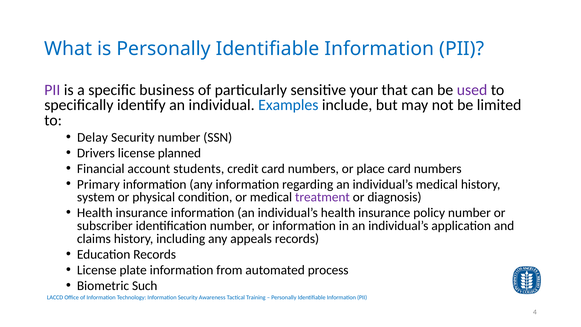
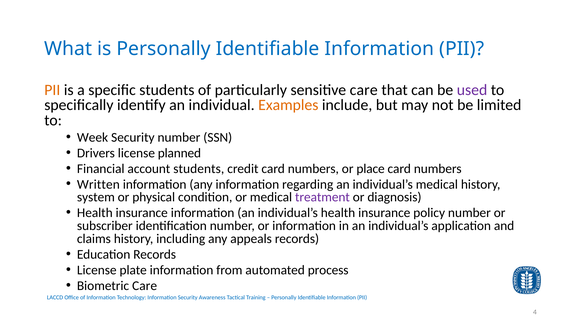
PII at (52, 90) colour: purple -> orange
specific business: business -> students
sensitive your: your -> care
Examples colour: blue -> orange
Delay: Delay -> Week
Primary: Primary -> Written
Biometric Such: Such -> Care
